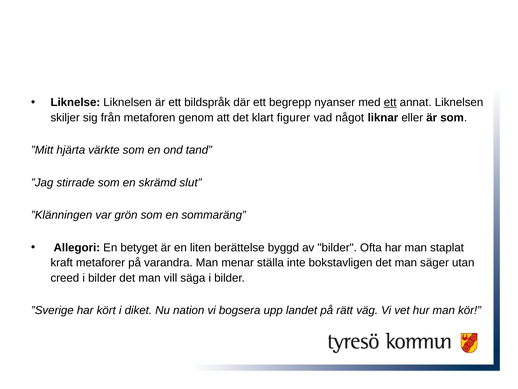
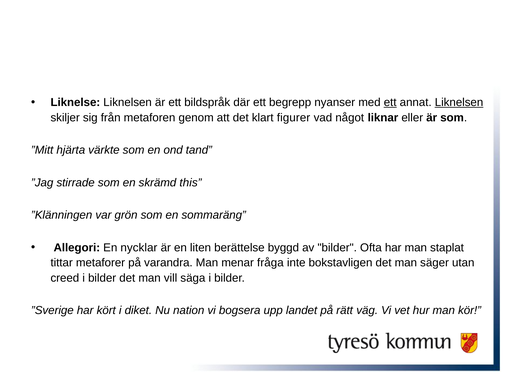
Liknelsen at (459, 102) underline: none -> present
slut: slut -> this
betyget: betyget -> nycklar
kraft: kraft -> tittar
ställa: ställa -> fråga
